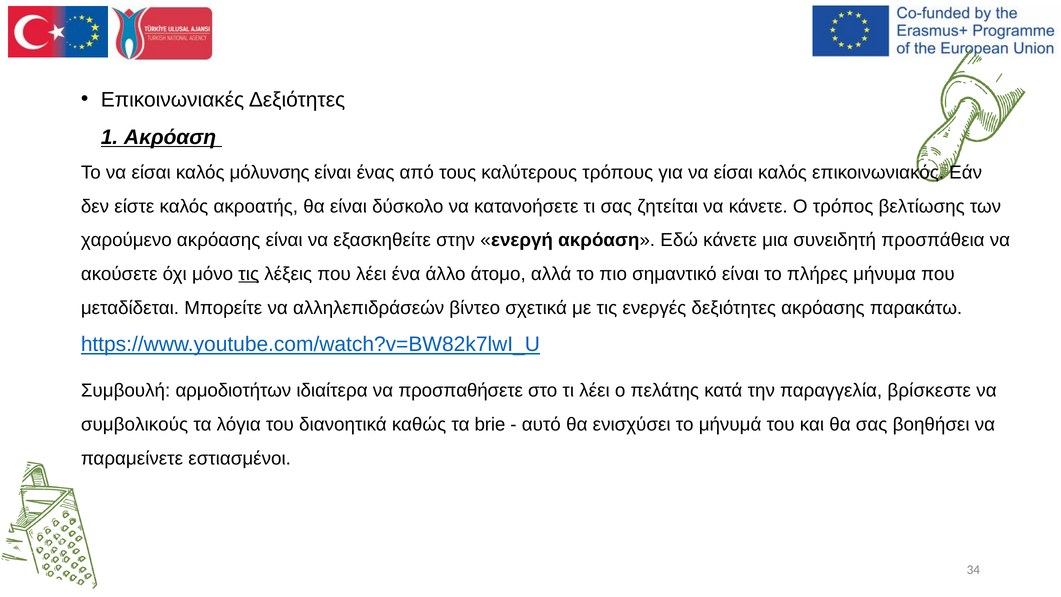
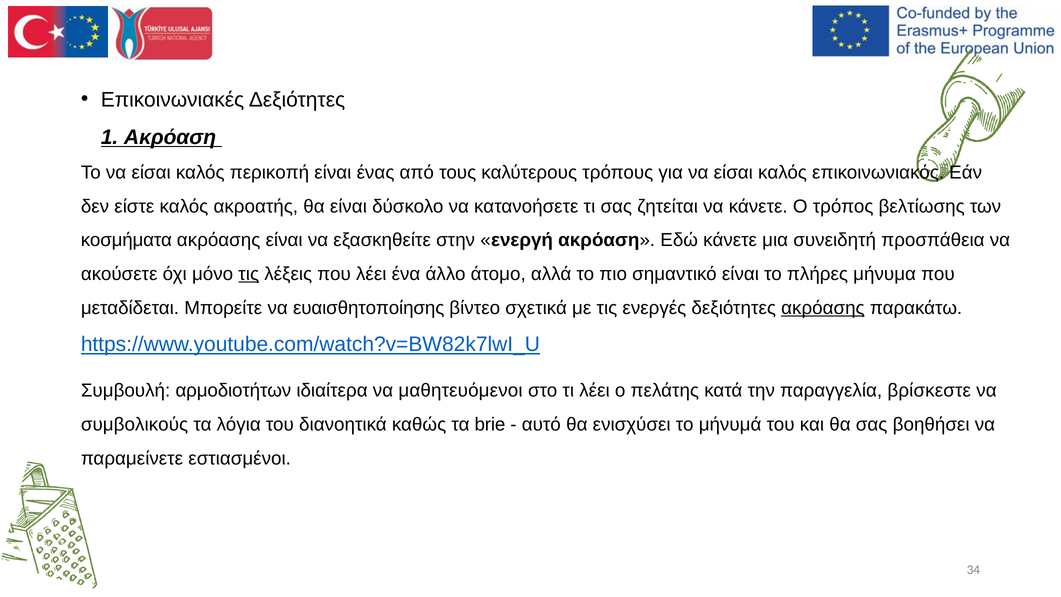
μόλυνσης: μόλυνσης -> περικοπή
χαρούμενο: χαρούμενο -> κοσμήματα
αλληλεπιδράσεών: αλληλεπιδράσεών -> ευαισθητοποίησης
ακρόασης at (823, 308) underline: none -> present
προσπαθήσετε: προσπαθήσετε -> μαθητευόμενοι
